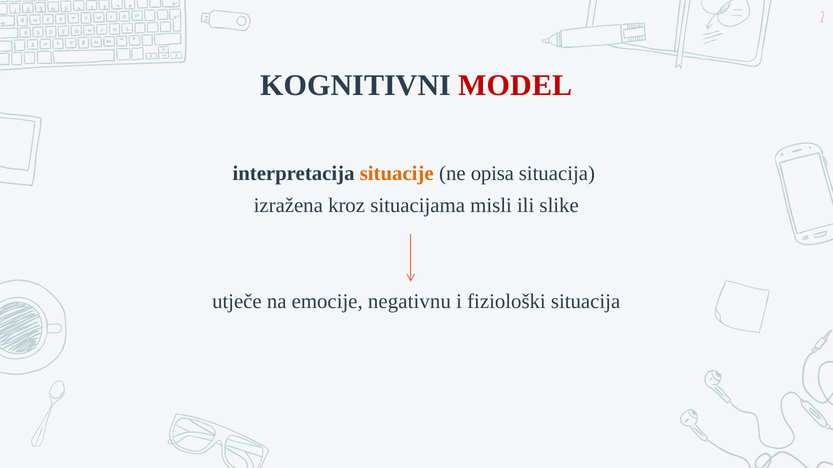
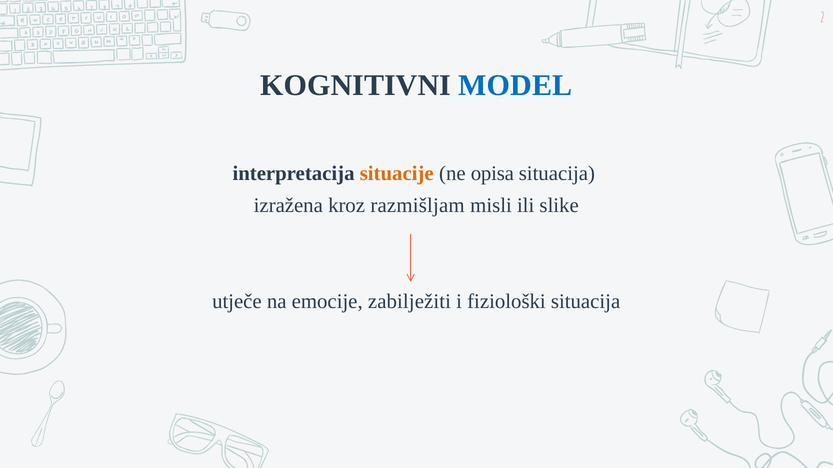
MODEL colour: red -> blue
situacijama: situacijama -> razmišljam
negativnu: negativnu -> zabilježiti
